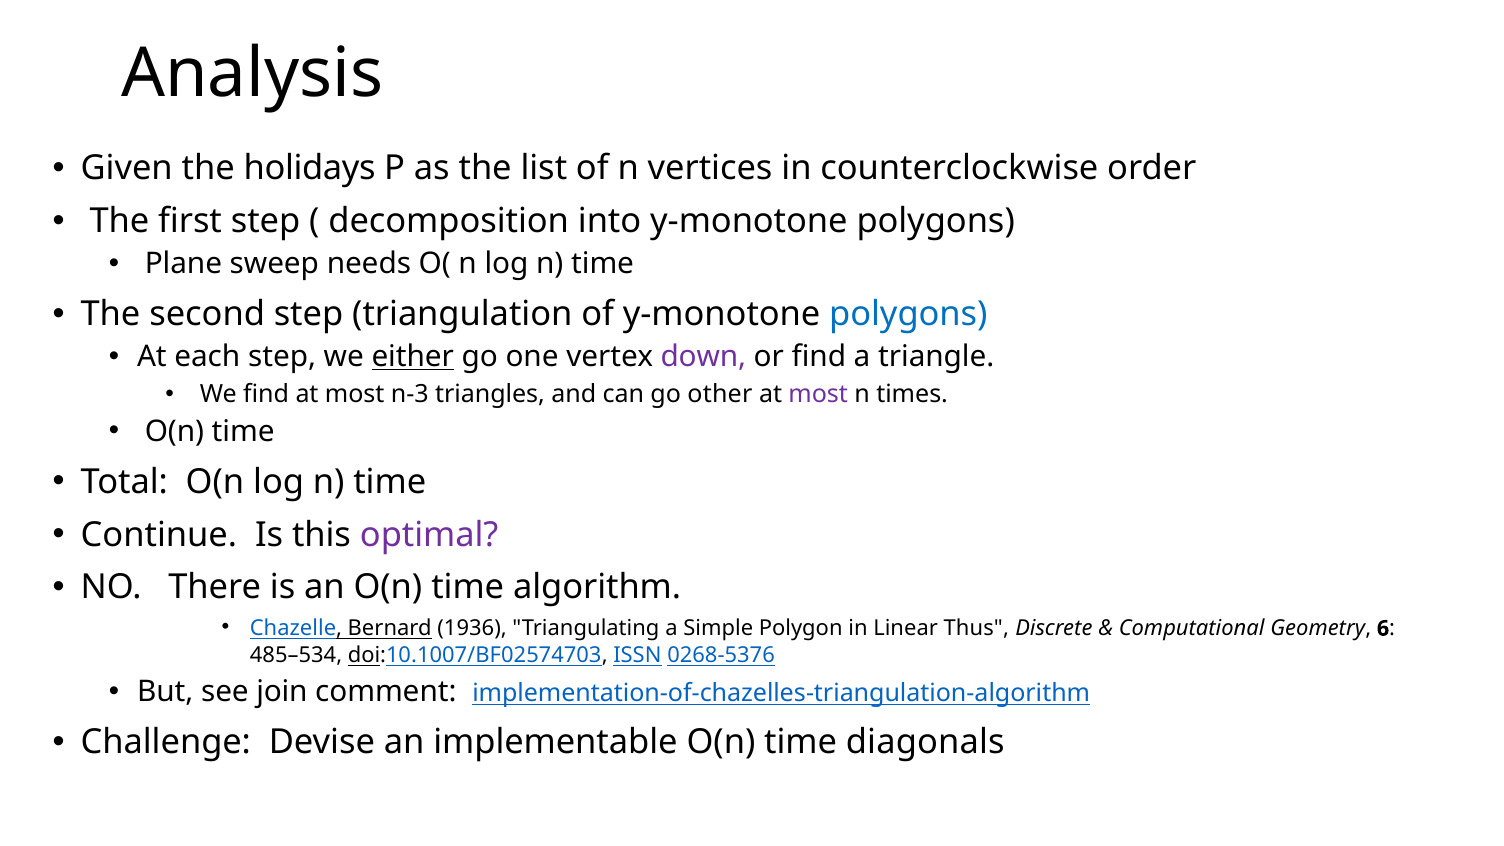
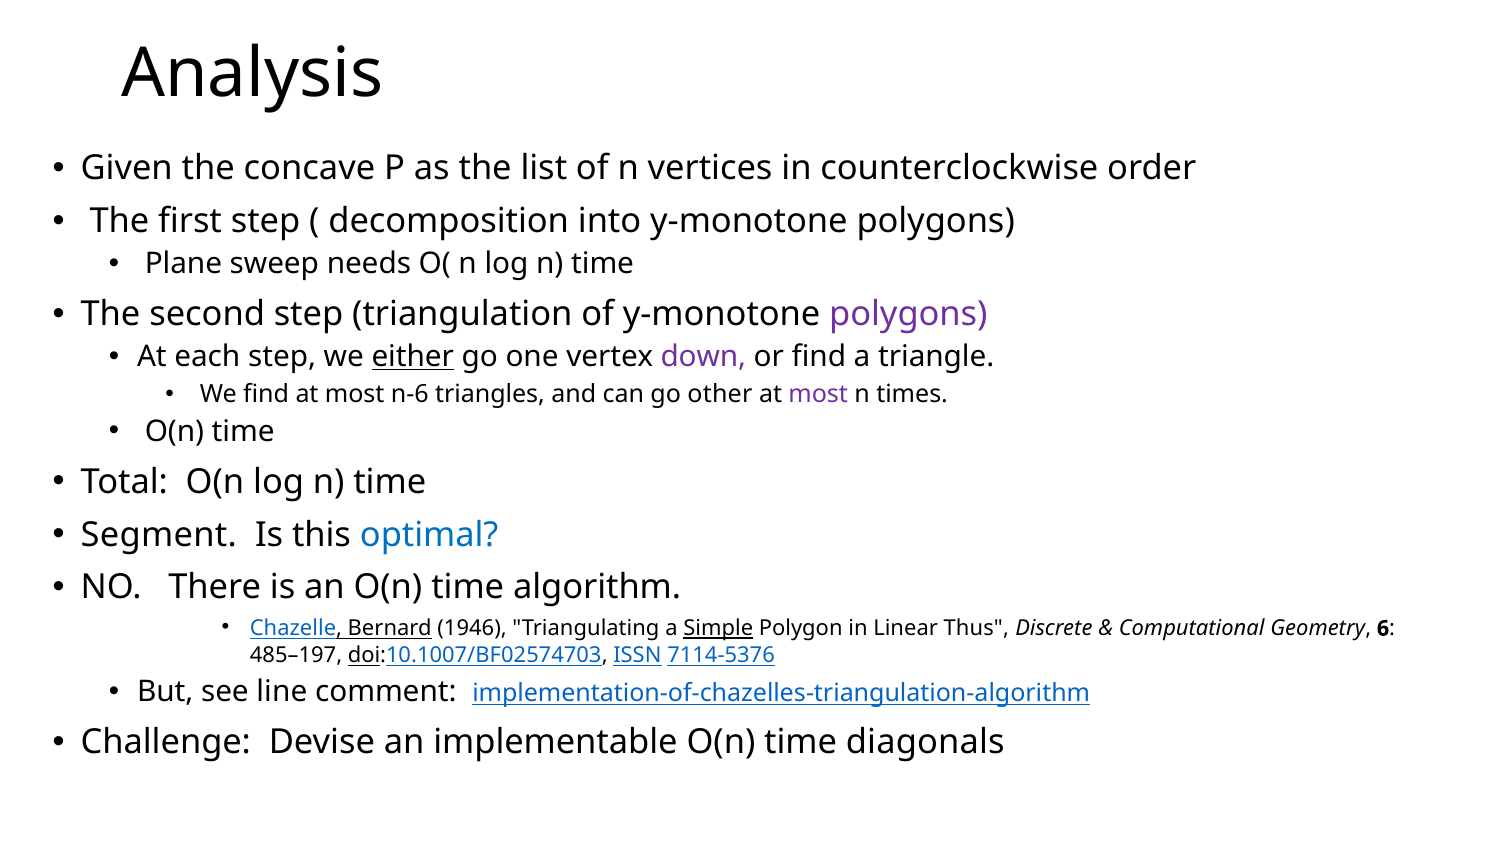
holidays: holidays -> concave
polygons at (908, 314) colour: blue -> purple
n-3: n-3 -> n-6
Continue: Continue -> Segment
optimal colour: purple -> blue
1936: 1936 -> 1946
Simple underline: none -> present
485–534: 485–534 -> 485–197
0268-5376: 0268-5376 -> 7114-5376
join: join -> line
